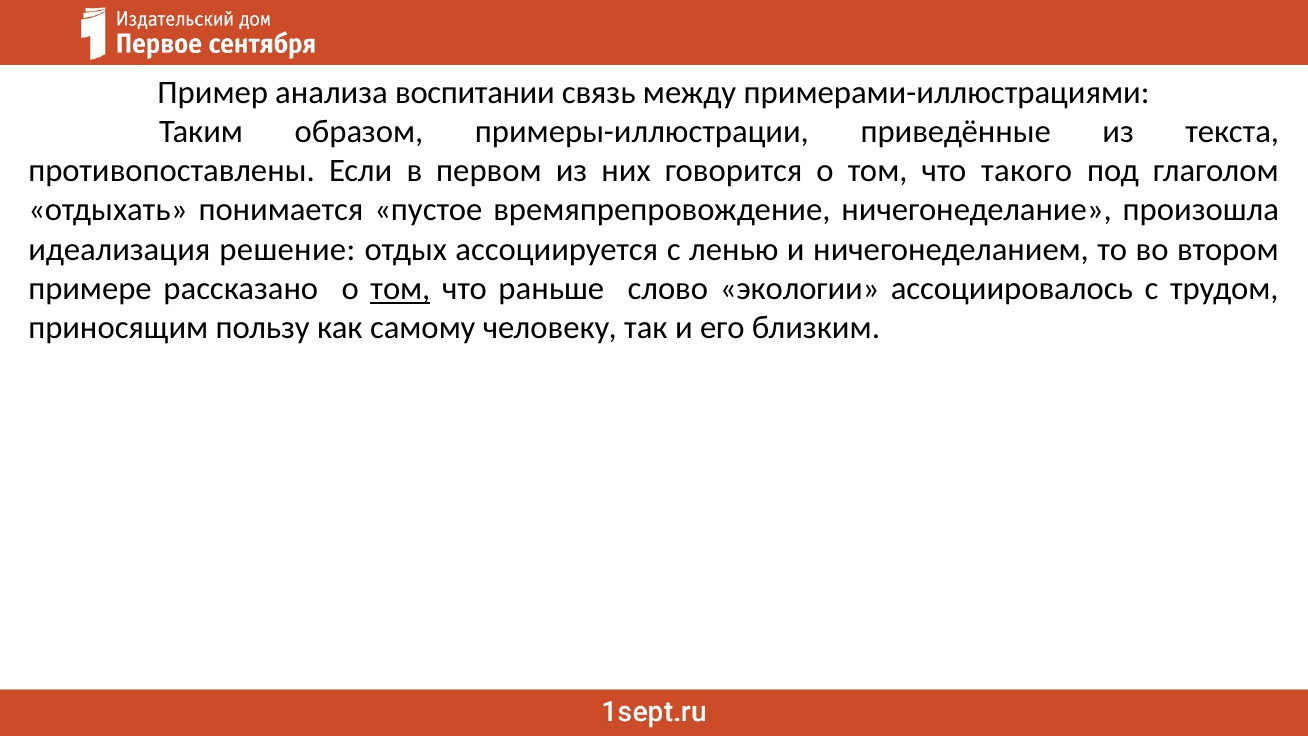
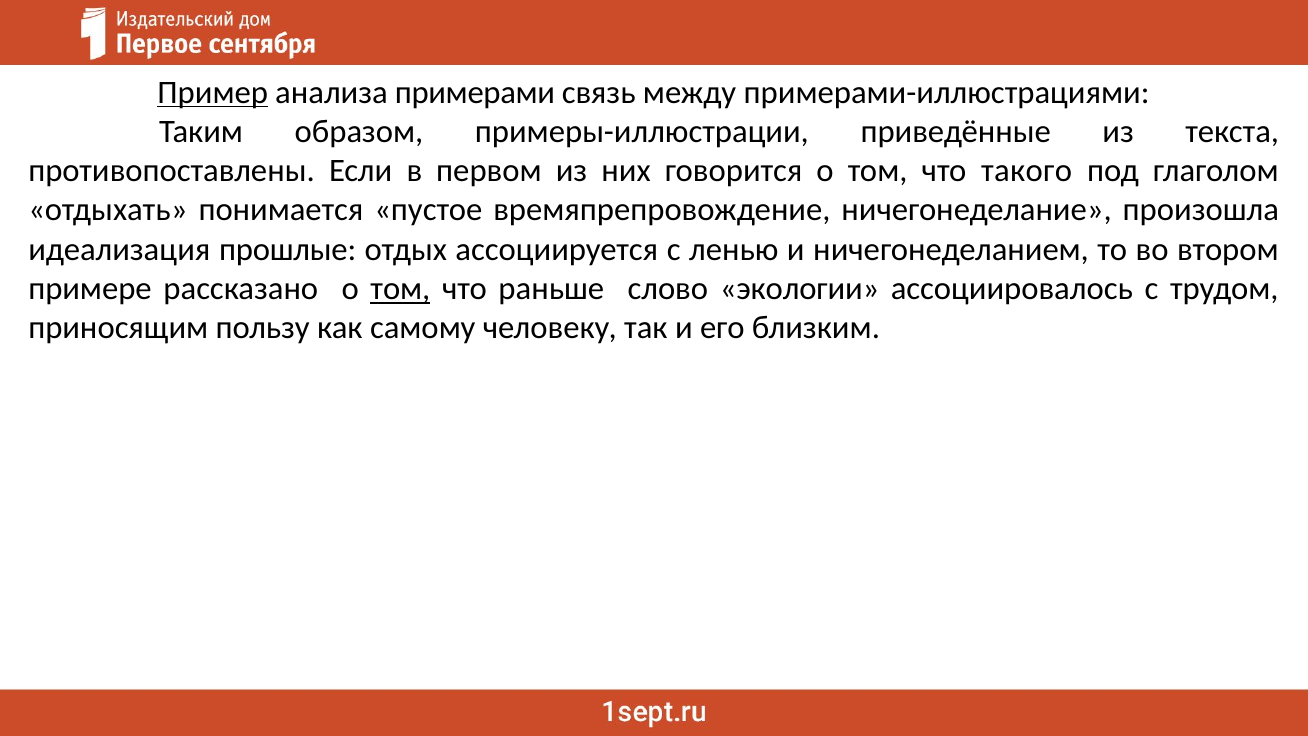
Пример underline: none -> present
воспитании: воспитании -> примерами
решение: решение -> прошлые
